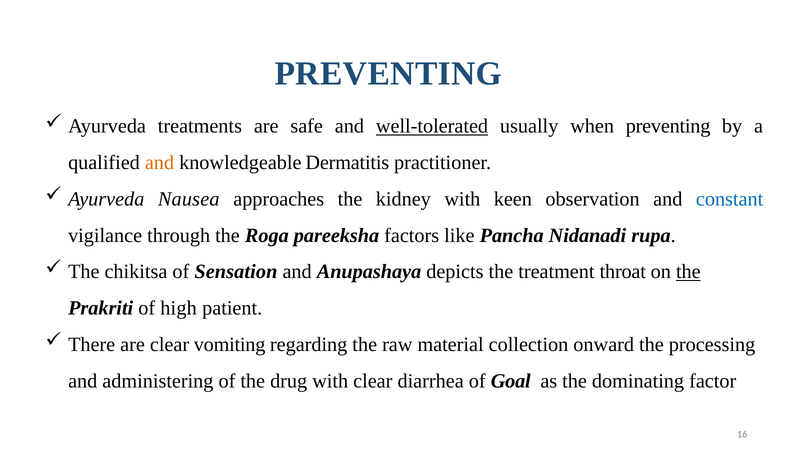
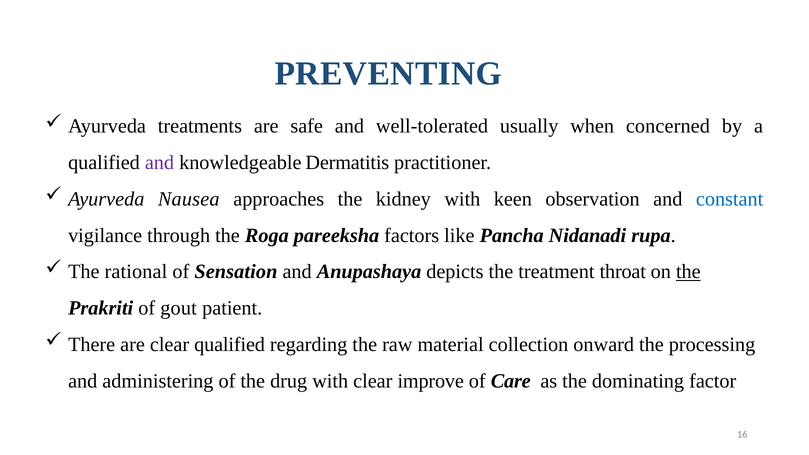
well-tolerated underline: present -> none
when preventing: preventing -> concerned
and at (159, 163) colour: orange -> purple
chikitsa: chikitsa -> rational
high: high -> gout
clear vomiting: vomiting -> qualified
diarrhea: diarrhea -> improve
Goal: Goal -> Care
